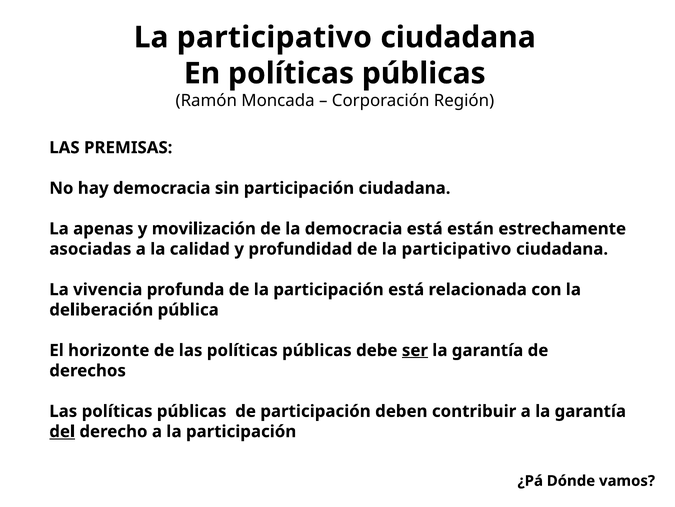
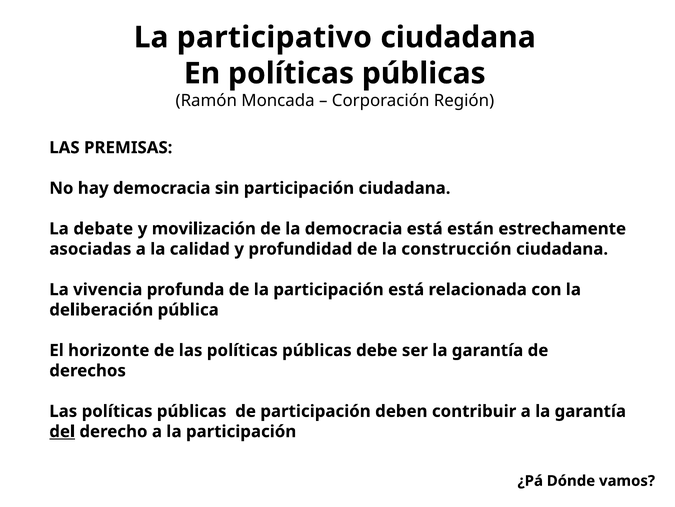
apenas: apenas -> debate
de la participativo: participativo -> construcción
ser underline: present -> none
